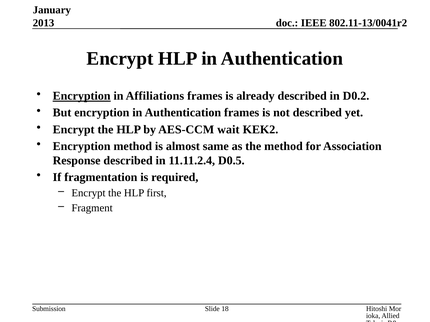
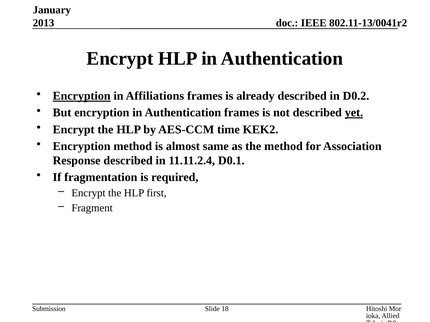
yet underline: none -> present
wait: wait -> time
D0.5: D0.5 -> D0.1
